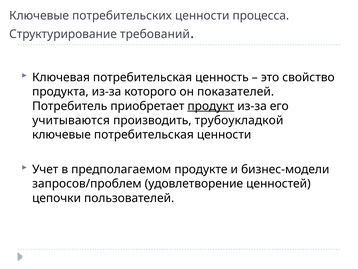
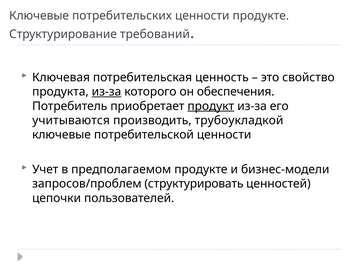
ценности процесса: процесса -> продукте
из-за at (106, 92) underline: none -> present
показателей: показателей -> обеспечения
ключевые потребительская: потребительская -> потребительской
удовлетворение: удовлетворение -> структурировать
